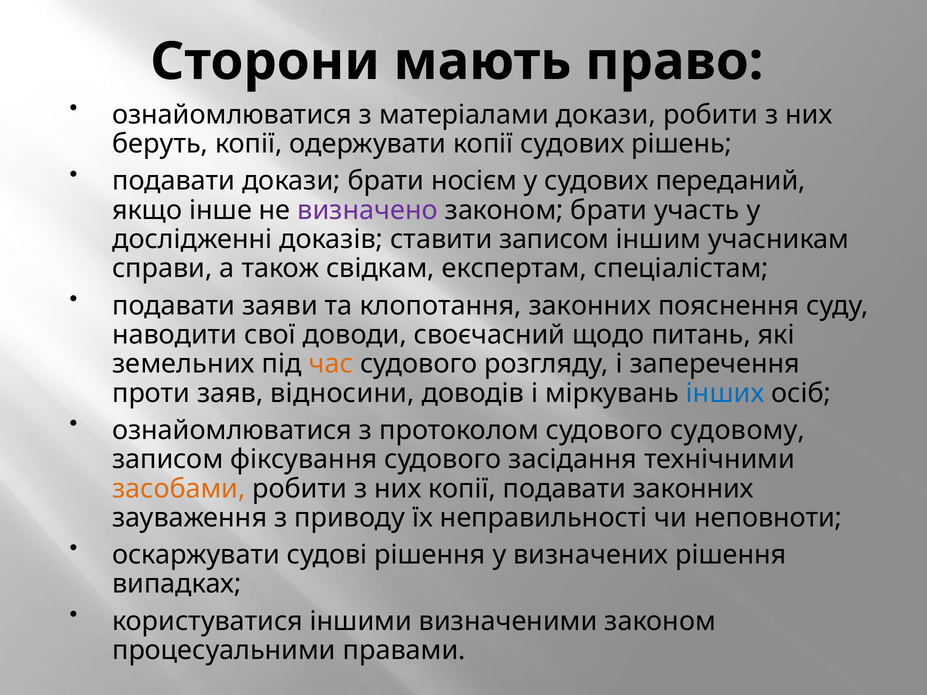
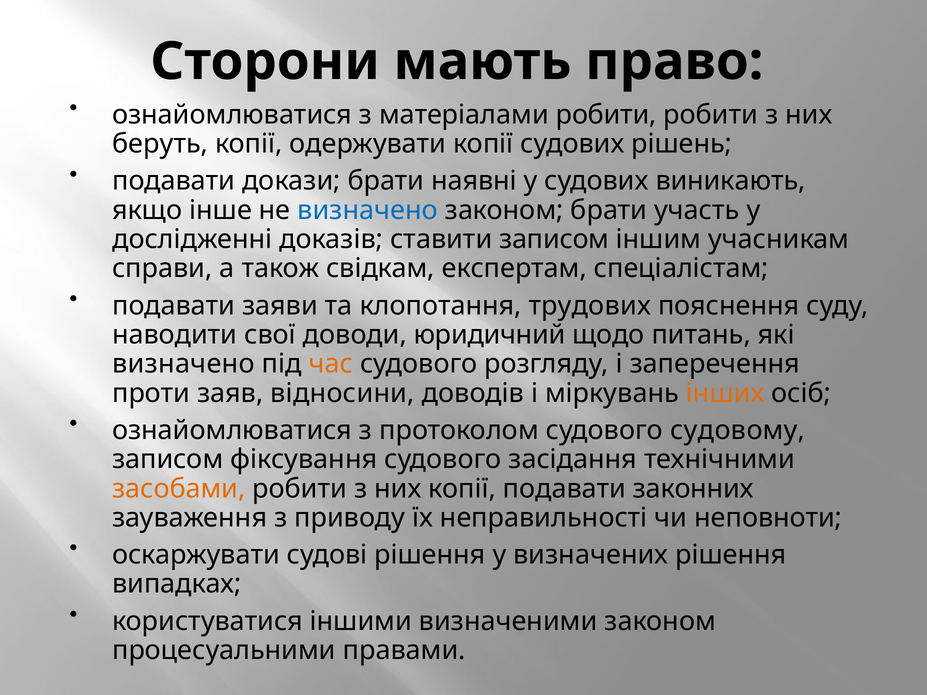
матеріалами докази: докази -> робити
носієм: носієм -> наявні
переданий: переданий -> виникають
визначено at (368, 210) colour: purple -> blue
клопотання законних: законних -> трудових
своєчасний: своєчасний -> юридичний
земельних at (183, 364): земельних -> визначено
інших colour: blue -> orange
